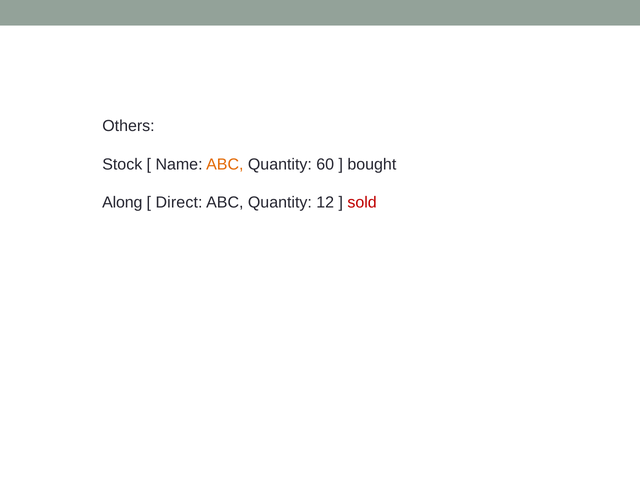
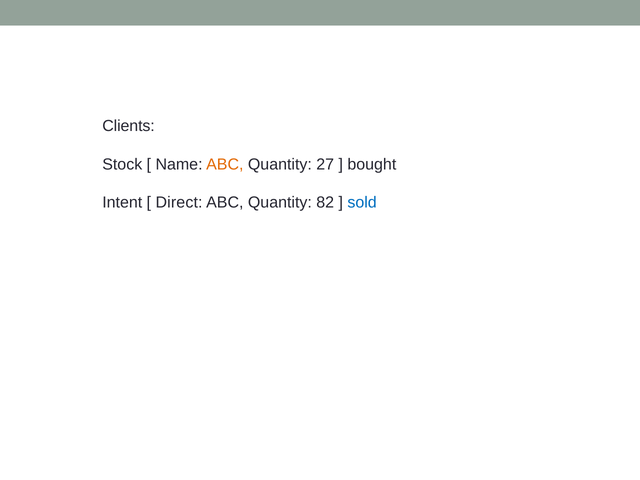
Others: Others -> Clients
60: 60 -> 27
Along: Along -> Intent
12: 12 -> 82
sold colour: red -> blue
